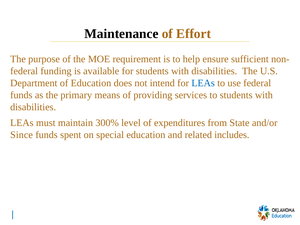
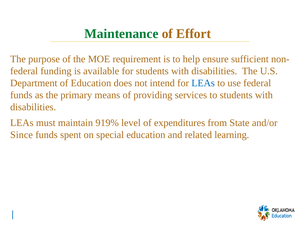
Maintenance colour: black -> green
300%: 300% -> 919%
includes: includes -> learning
